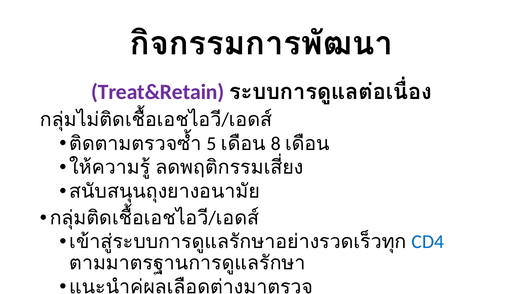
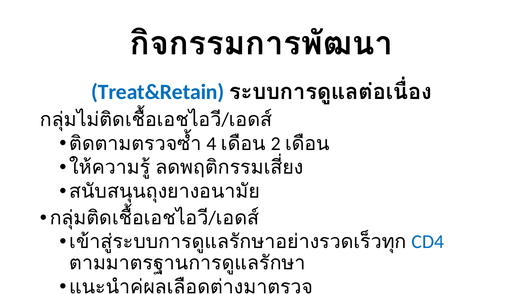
Treat&Retain colour: purple -> blue
5: 5 -> 4
8: 8 -> 2
